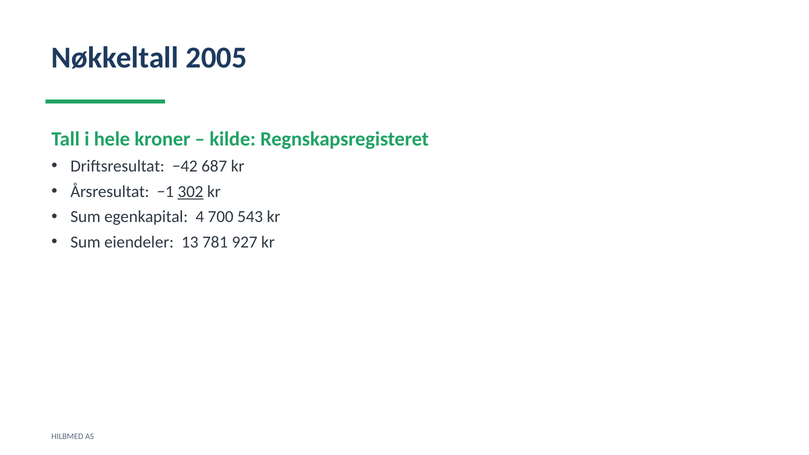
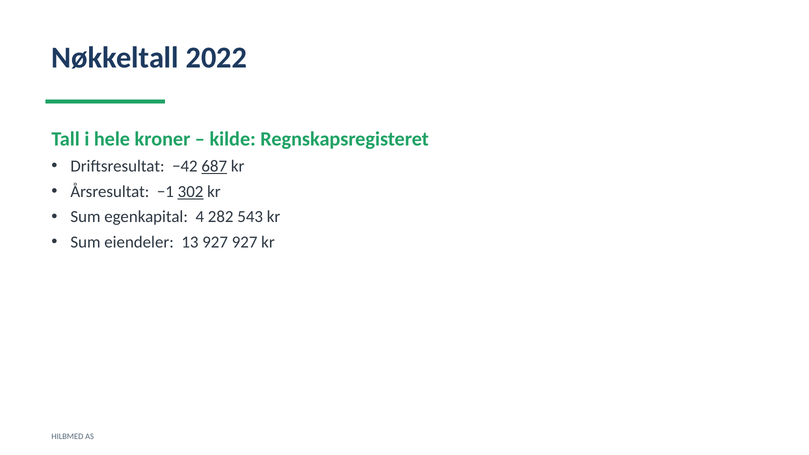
2005: 2005 -> 2022
687 underline: none -> present
700: 700 -> 282
13 781: 781 -> 927
